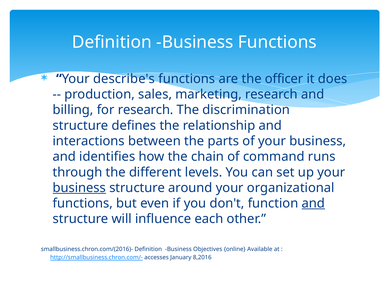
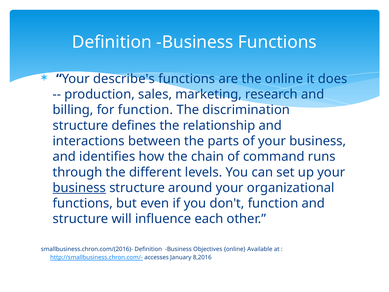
the officer: officer -> online
for research: research -> function
and at (313, 203) underline: present -> none
